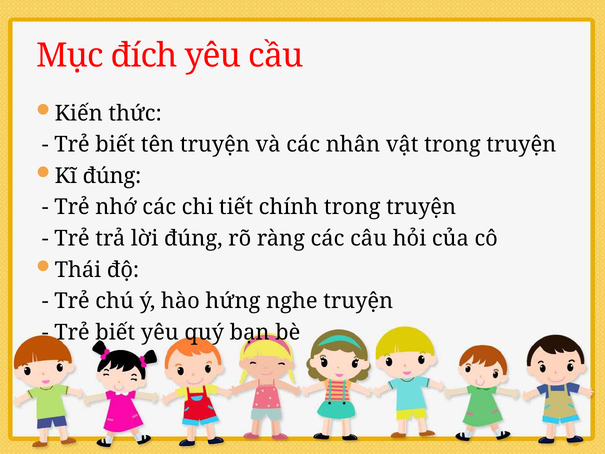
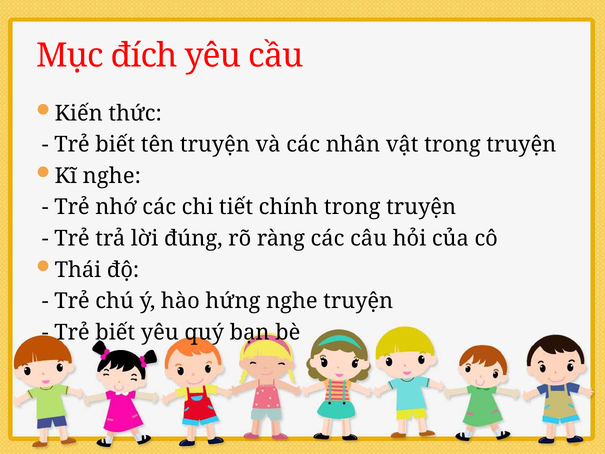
Kĩ đúng: đúng -> nghe
